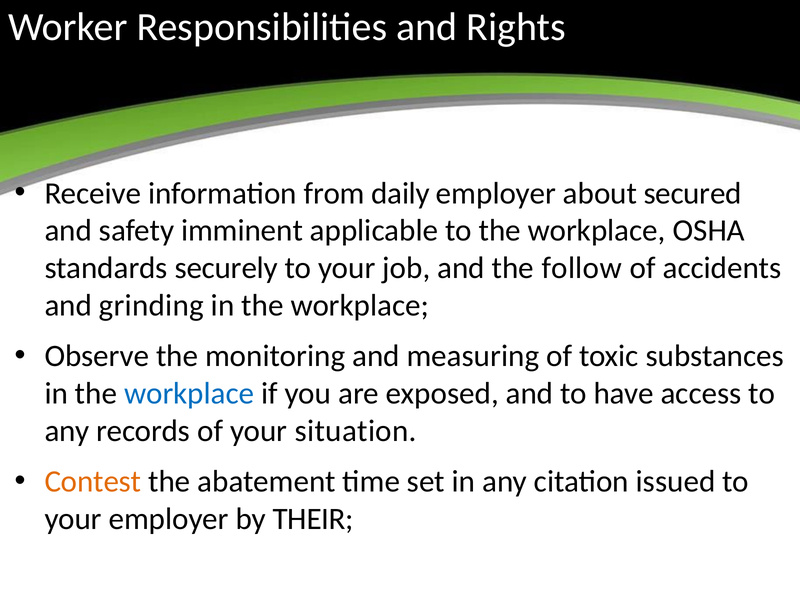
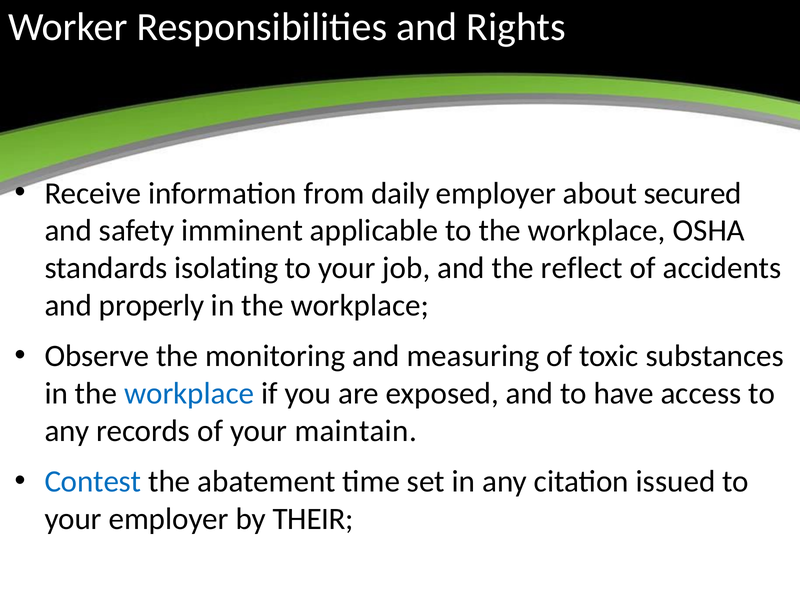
securely: securely -> isolating
follow: follow -> reflect
grinding: grinding -> properly
situation: situation -> maintain
Contest colour: orange -> blue
